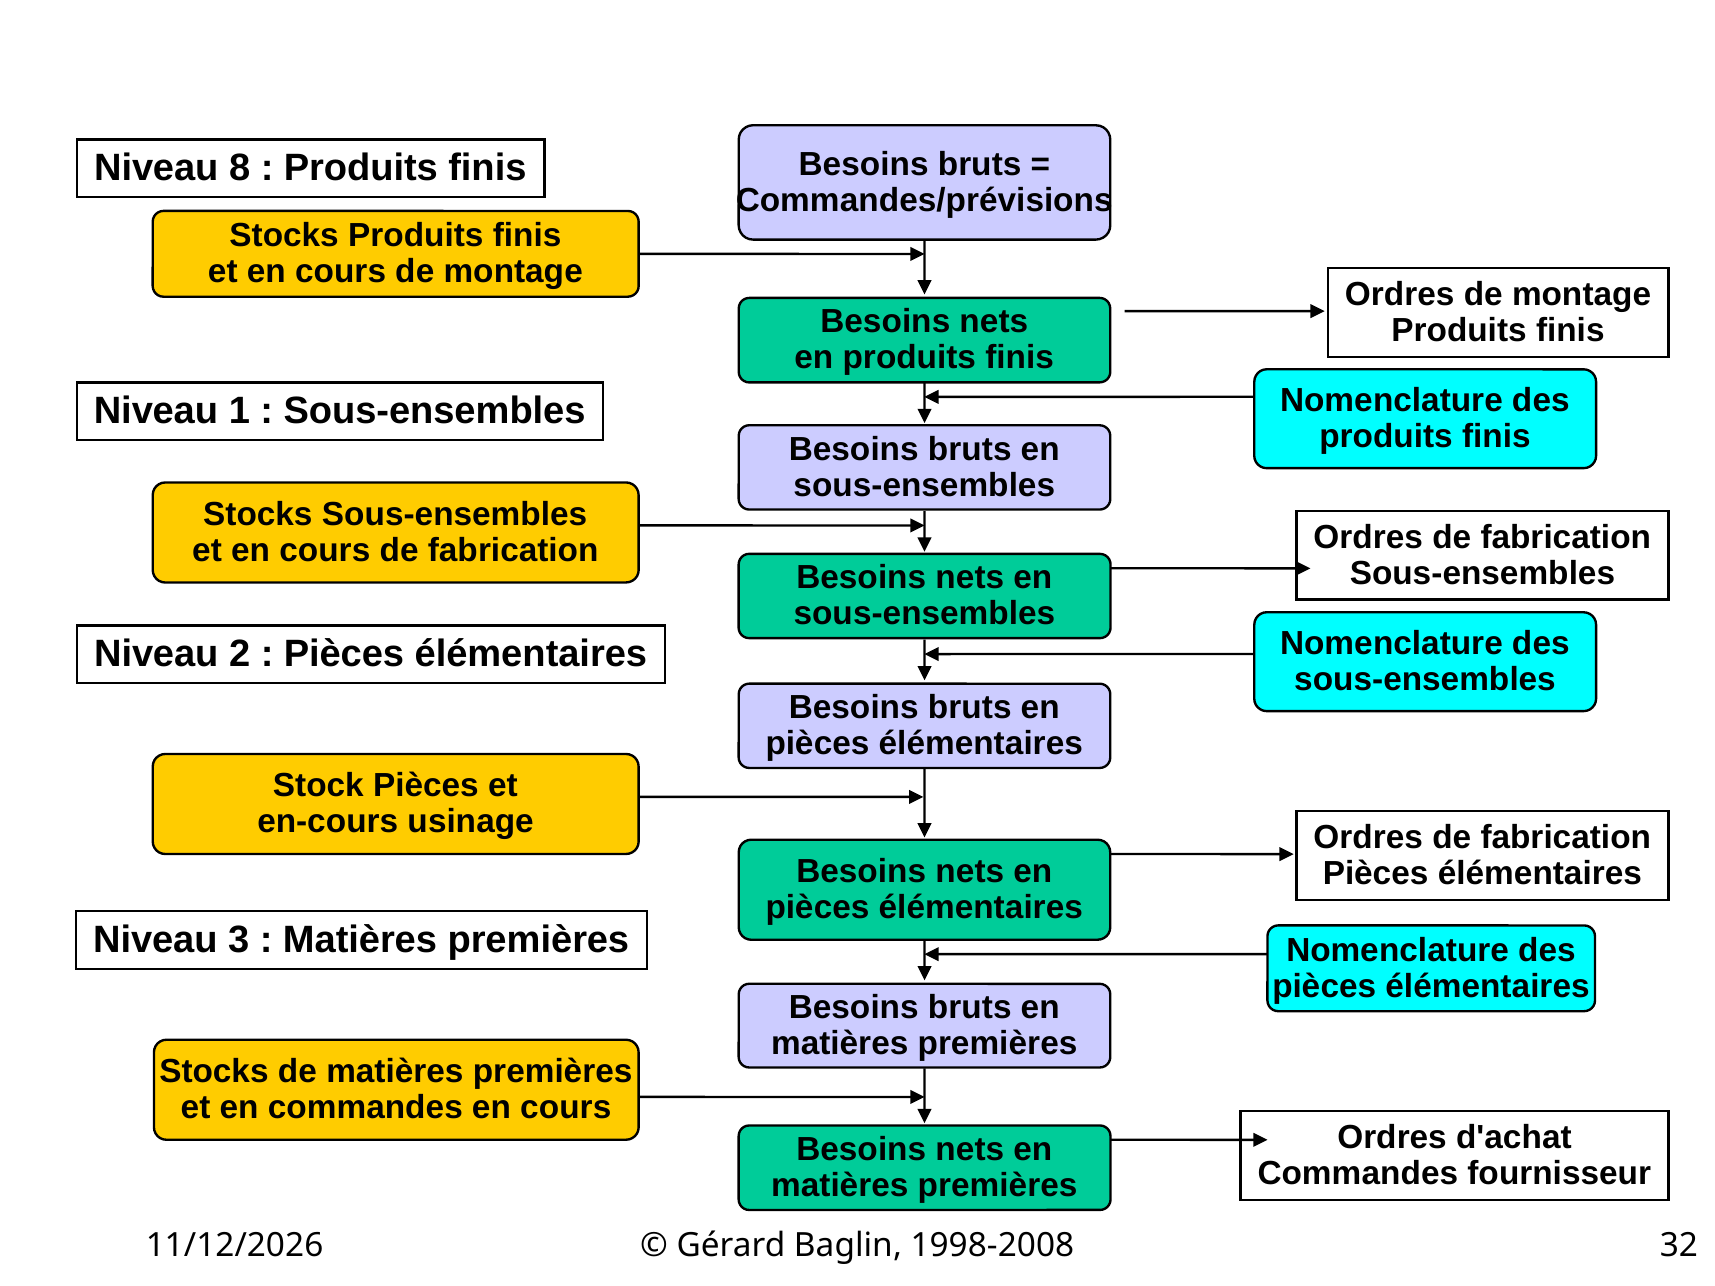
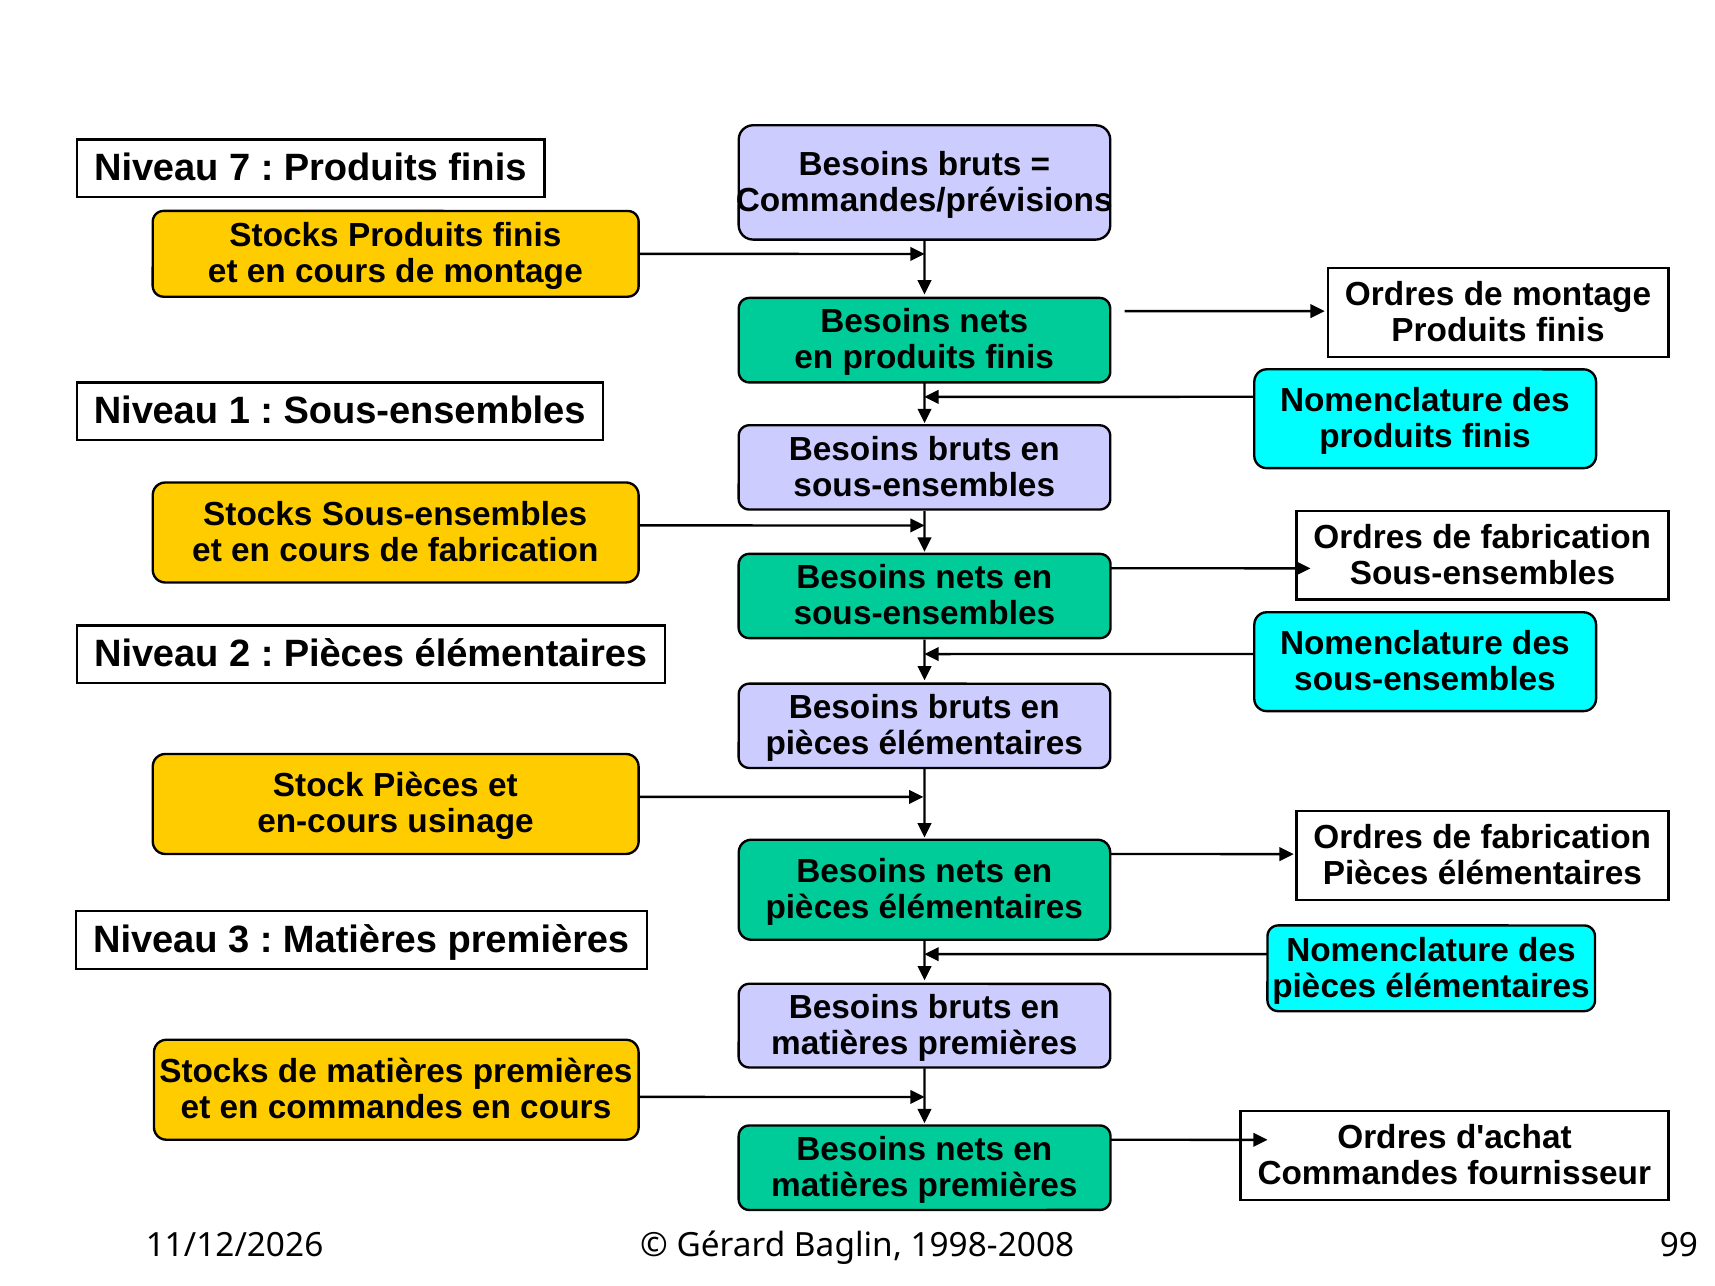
8: 8 -> 7
32: 32 -> 99
